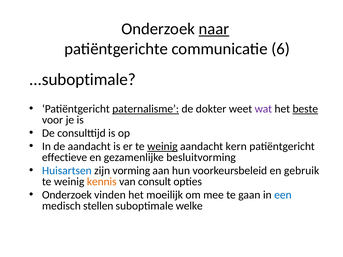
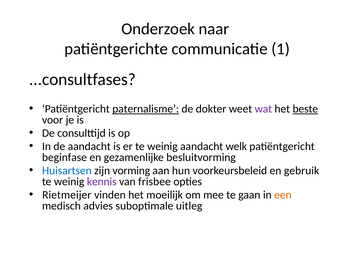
naar underline: present -> none
6: 6 -> 1
...suboptimale: ...suboptimale -> ...consultfases
weinig at (162, 147) underline: present -> none
kern: kern -> welk
effectieve: effectieve -> beginfase
kennis colour: orange -> purple
consult: consult -> frisbee
Onderzoek at (67, 195): Onderzoek -> Rietmeijer
een colour: blue -> orange
stellen: stellen -> advies
welke: welke -> uitleg
